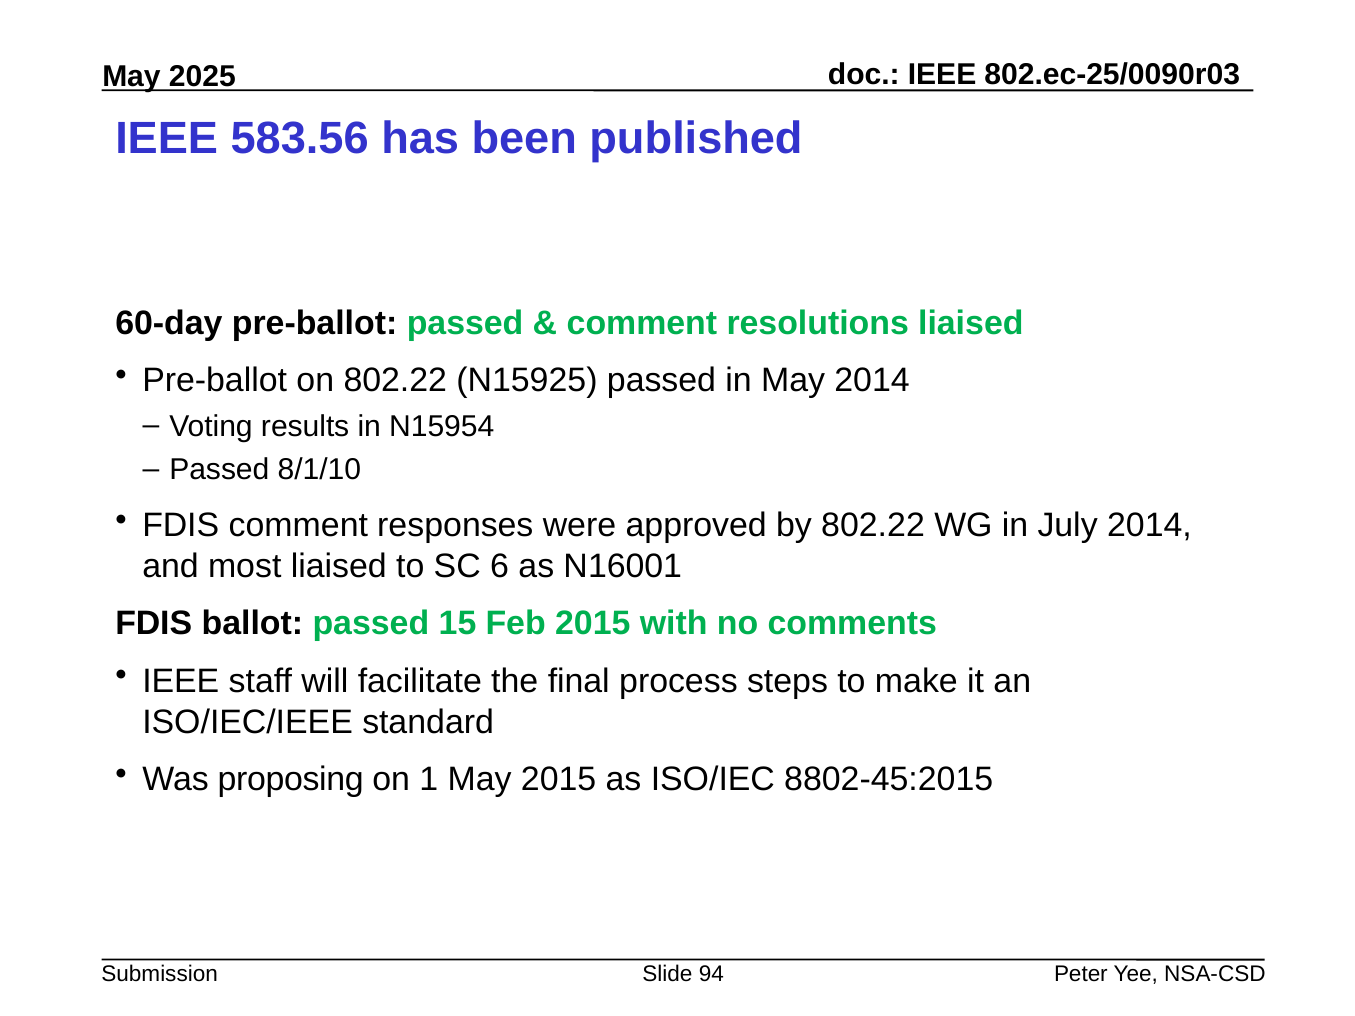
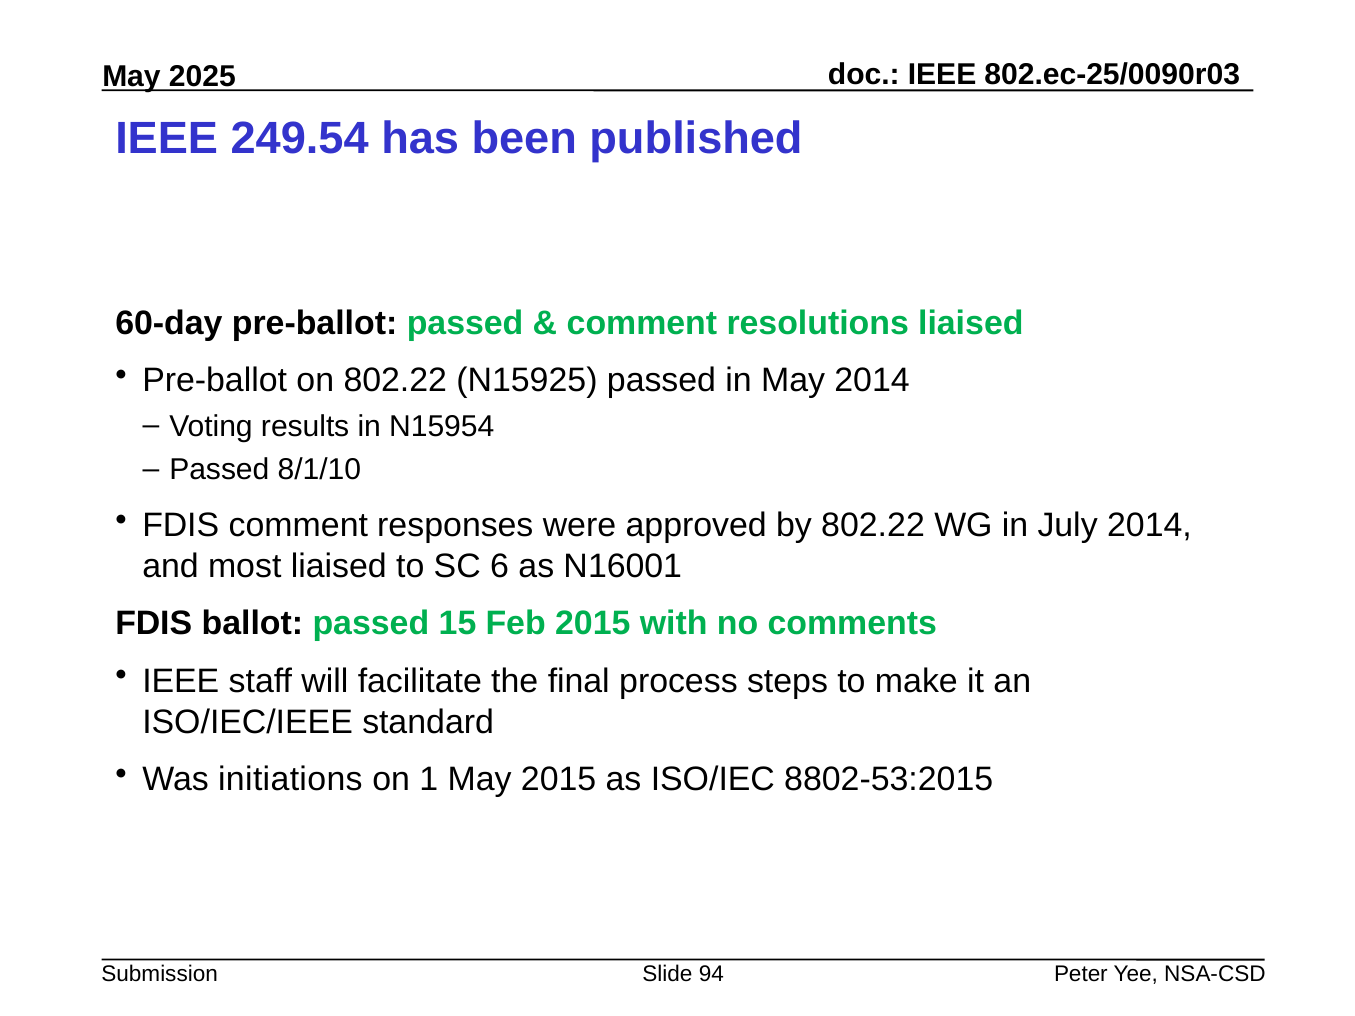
583.56: 583.56 -> 249.54
proposing: proposing -> initiations
8802-45:2015: 8802-45:2015 -> 8802-53:2015
